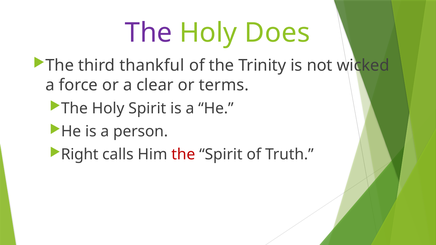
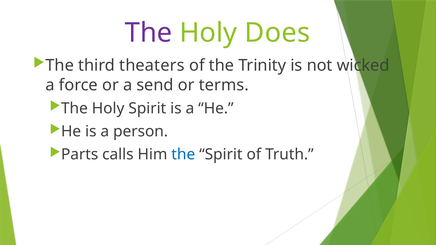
thankful: thankful -> theaters
clear: clear -> send
Right: Right -> Parts
the at (183, 155) colour: red -> blue
